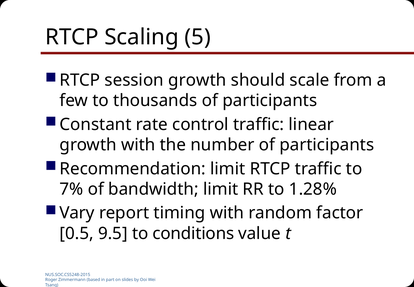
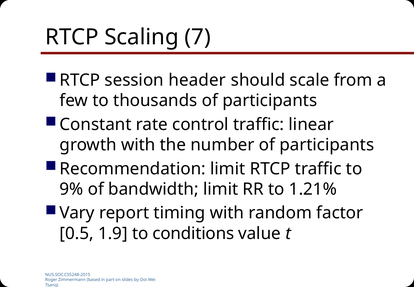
5: 5 -> 7
session growth: growth -> header
7%: 7% -> 9%
1.28%: 1.28% -> 1.21%
9.5: 9.5 -> 1.9
